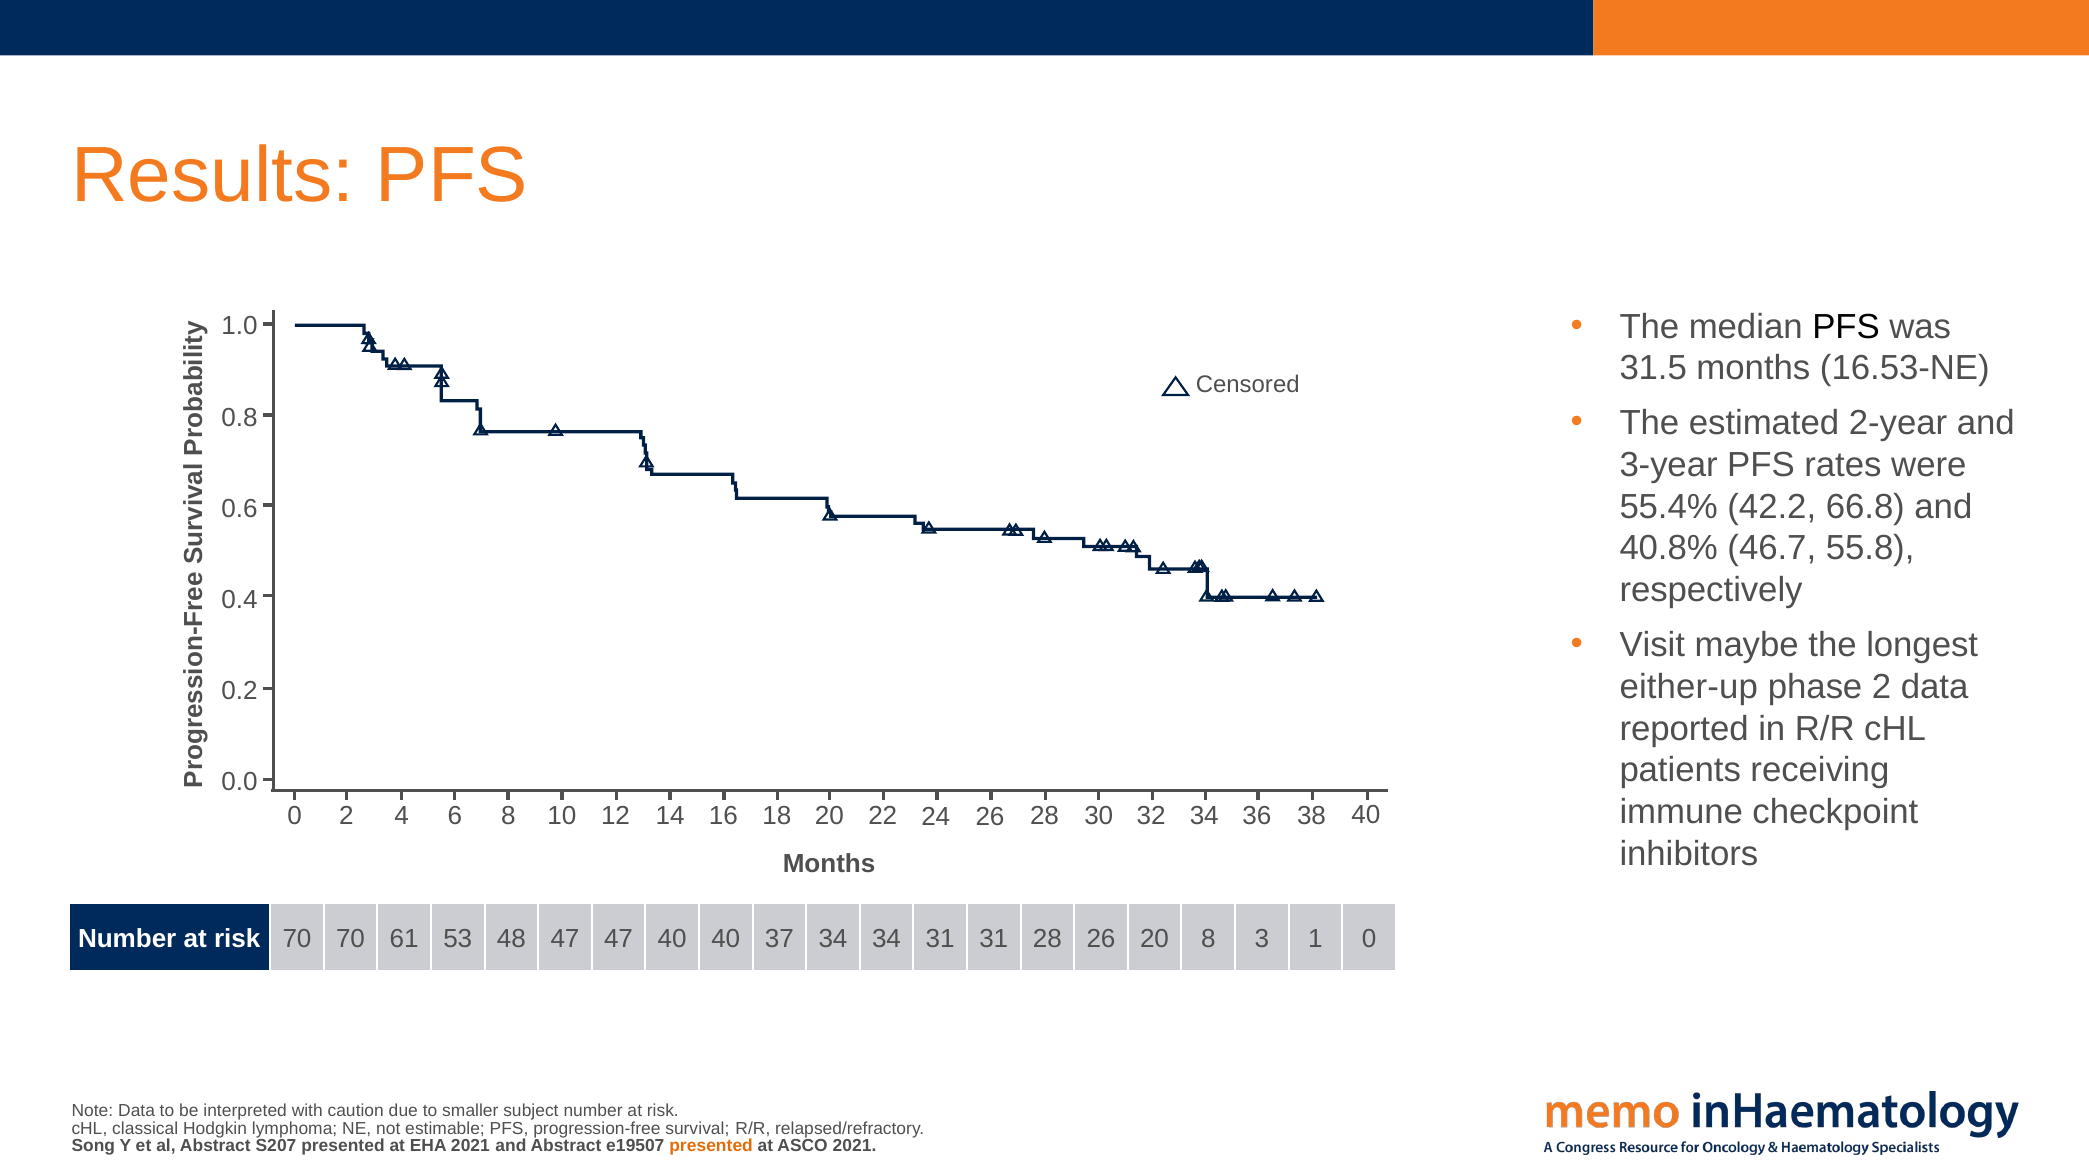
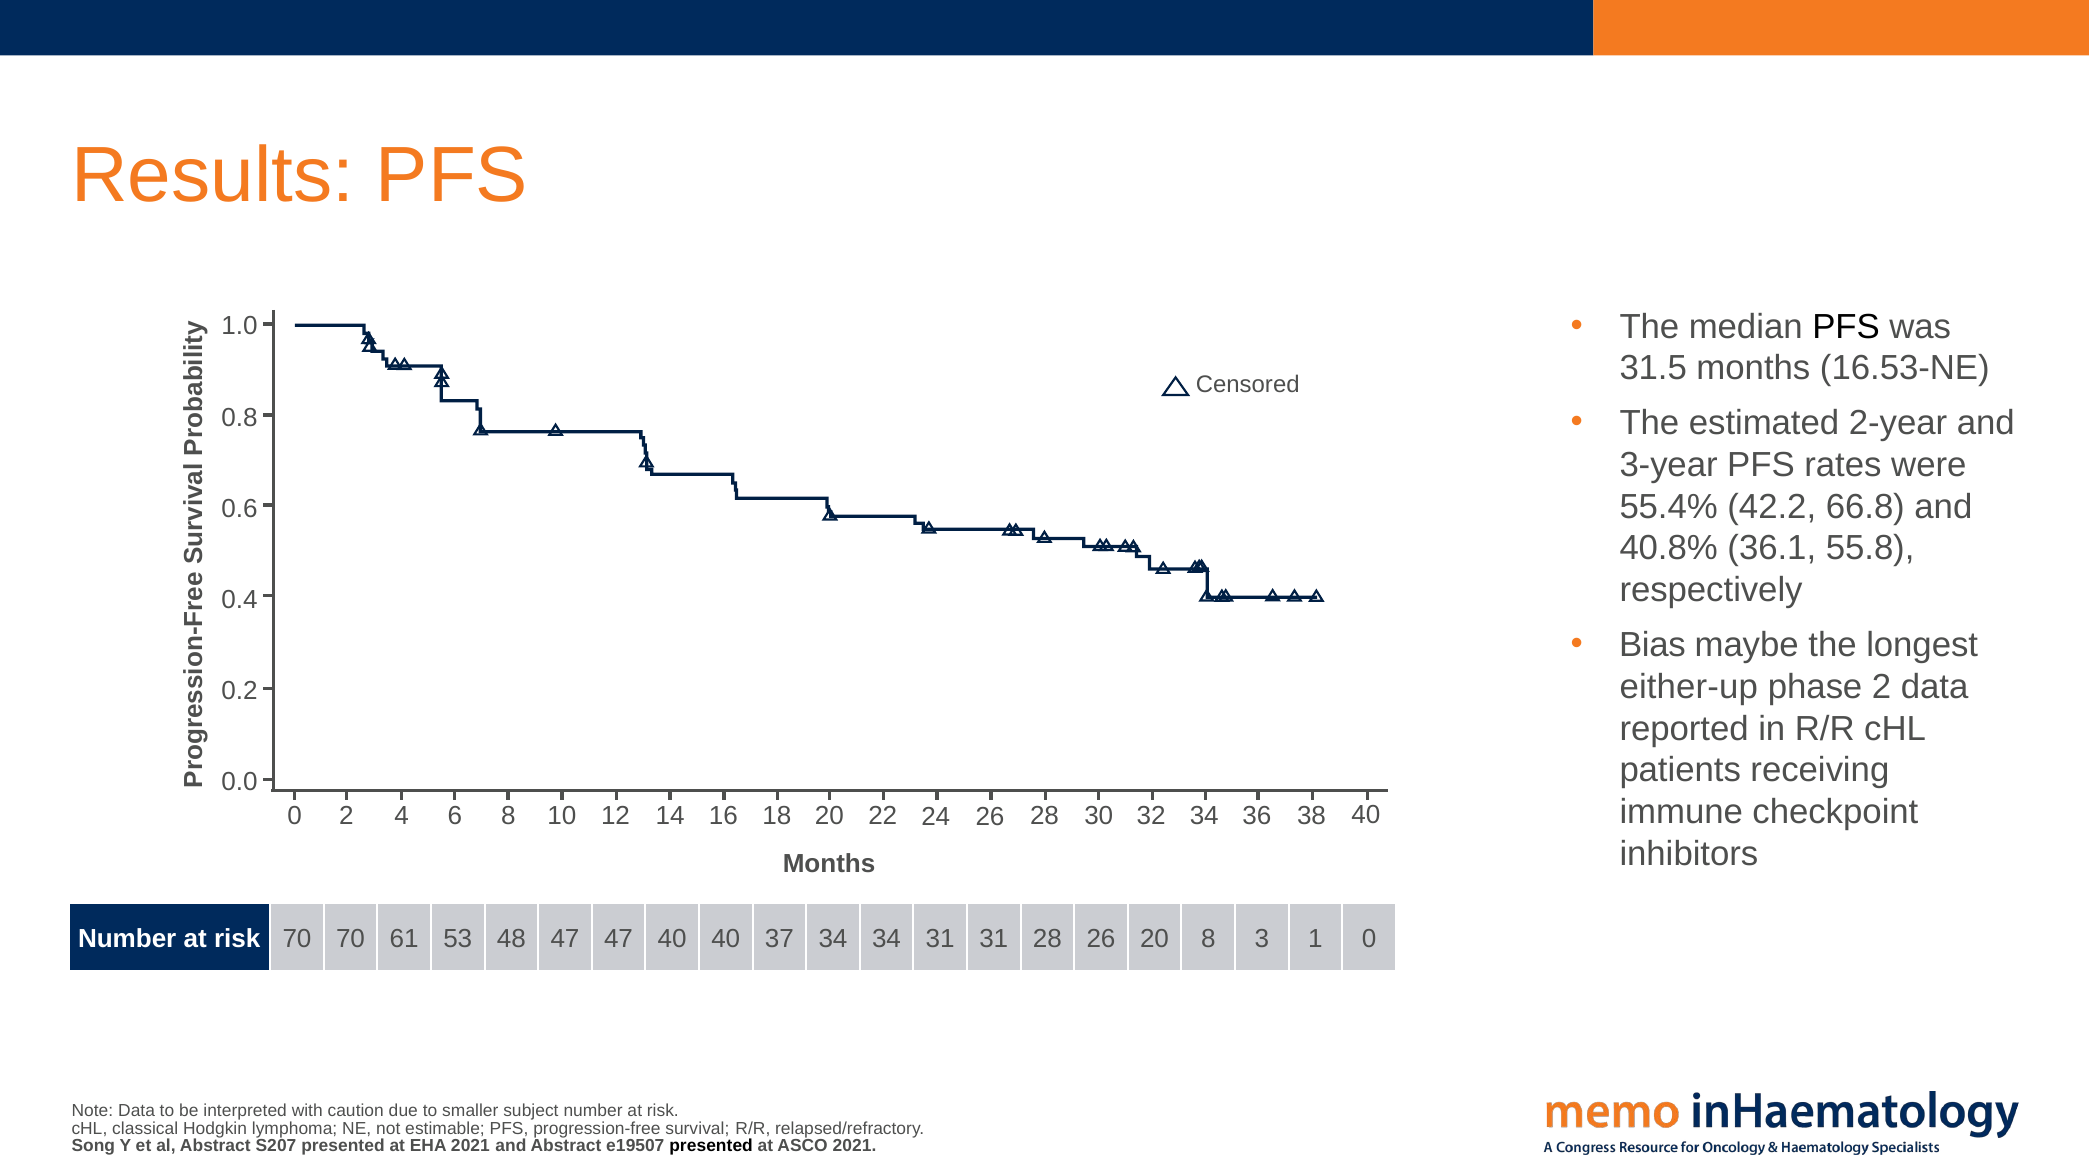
46.7: 46.7 -> 36.1
Visit: Visit -> Bias
presented at (711, 1146) colour: orange -> black
